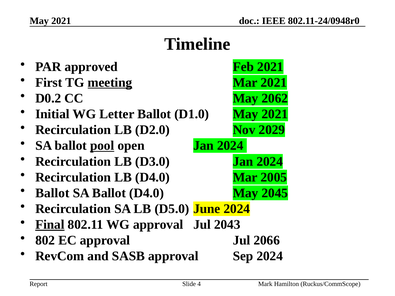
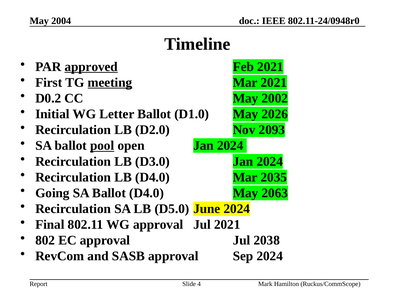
2021 at (61, 21): 2021 -> 2004
approved underline: none -> present
2062: 2062 -> 2002
D1.0 May 2021: 2021 -> 2026
2029: 2029 -> 2093
2005: 2005 -> 2035
Ballot at (52, 193): Ballot -> Going
2045: 2045 -> 2063
Final underline: present -> none
Jul 2043: 2043 -> 2021
2066: 2066 -> 2038
